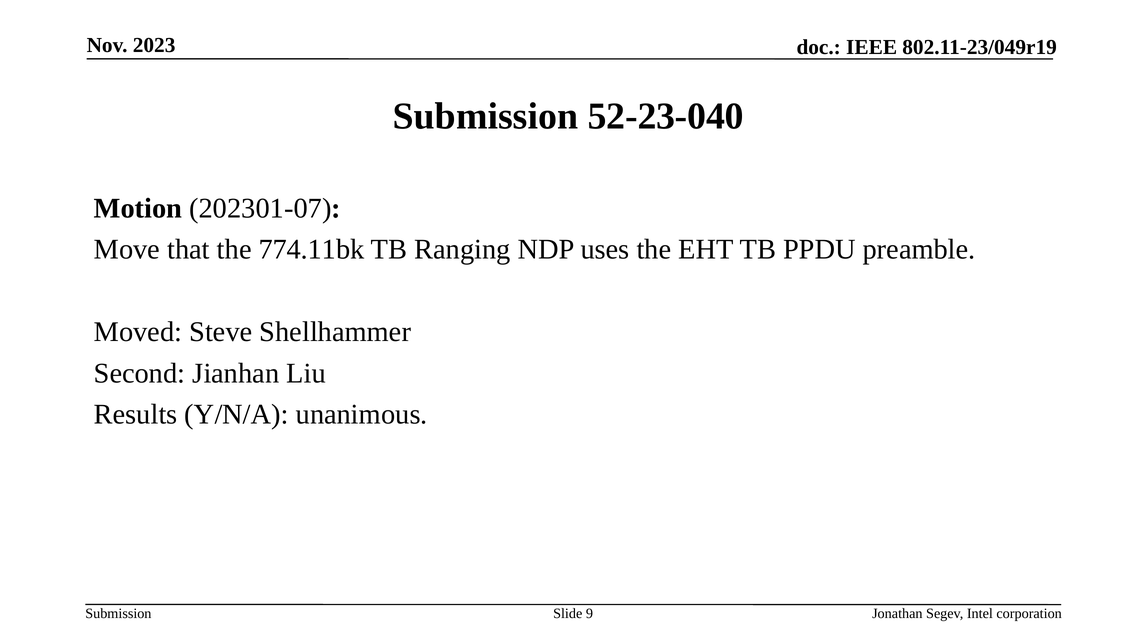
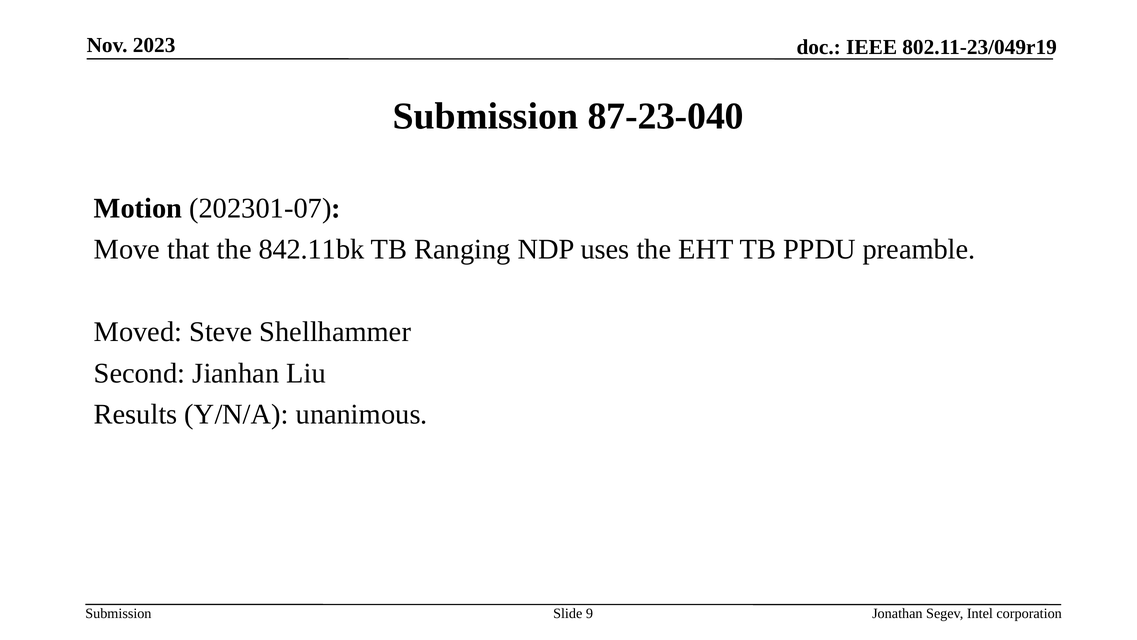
52-23-040: 52-23-040 -> 87-23-040
774.11bk: 774.11bk -> 842.11bk
